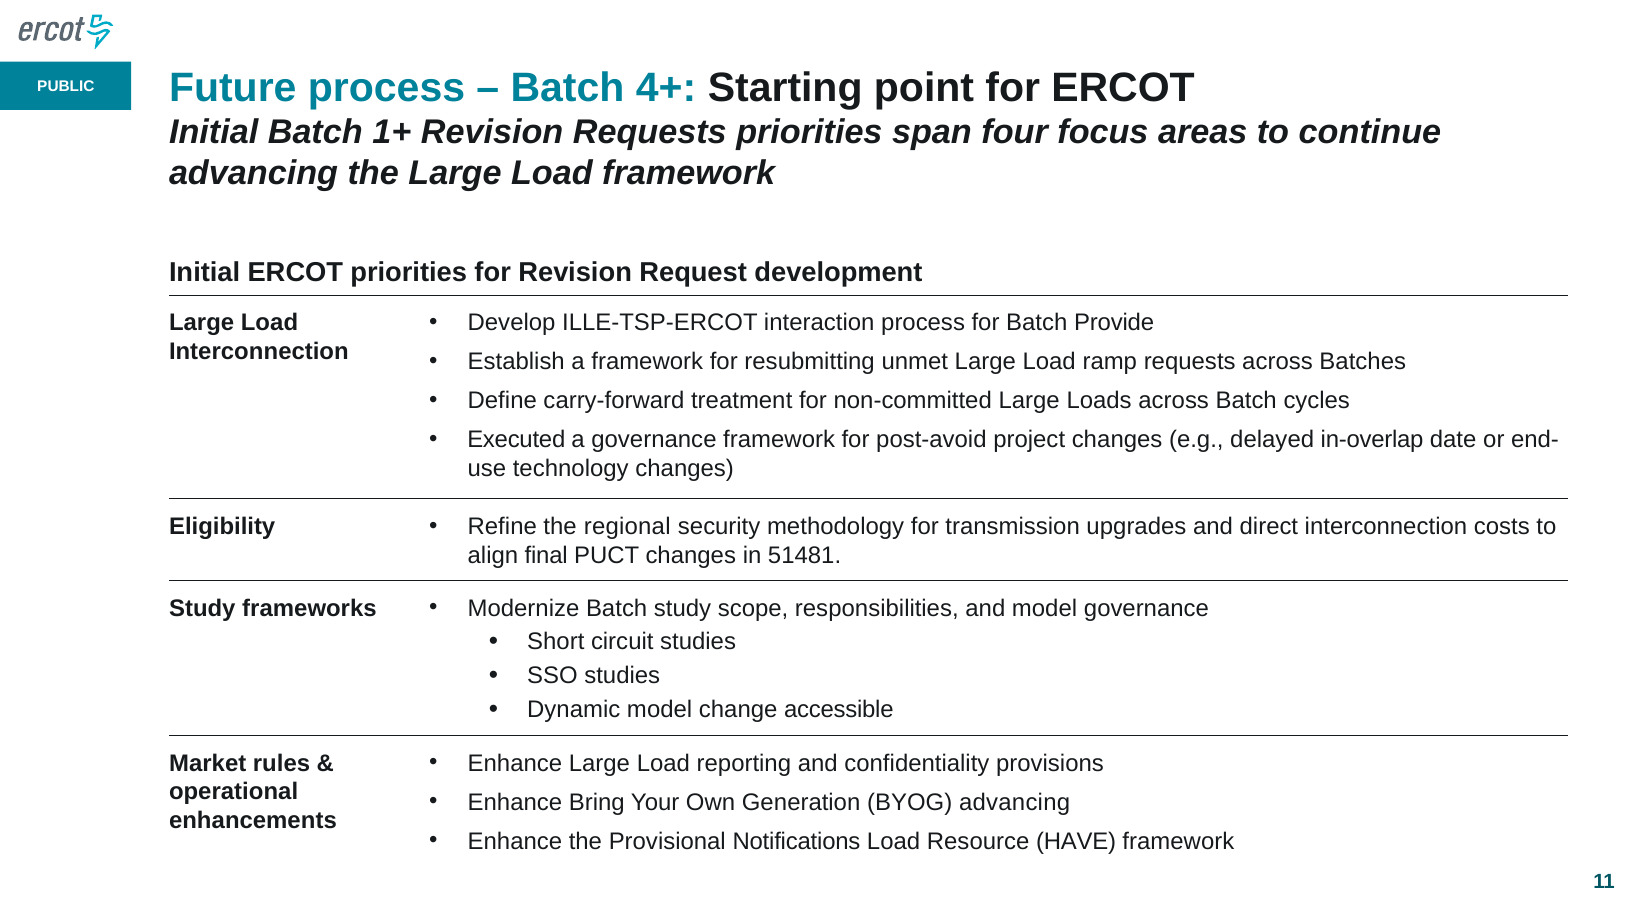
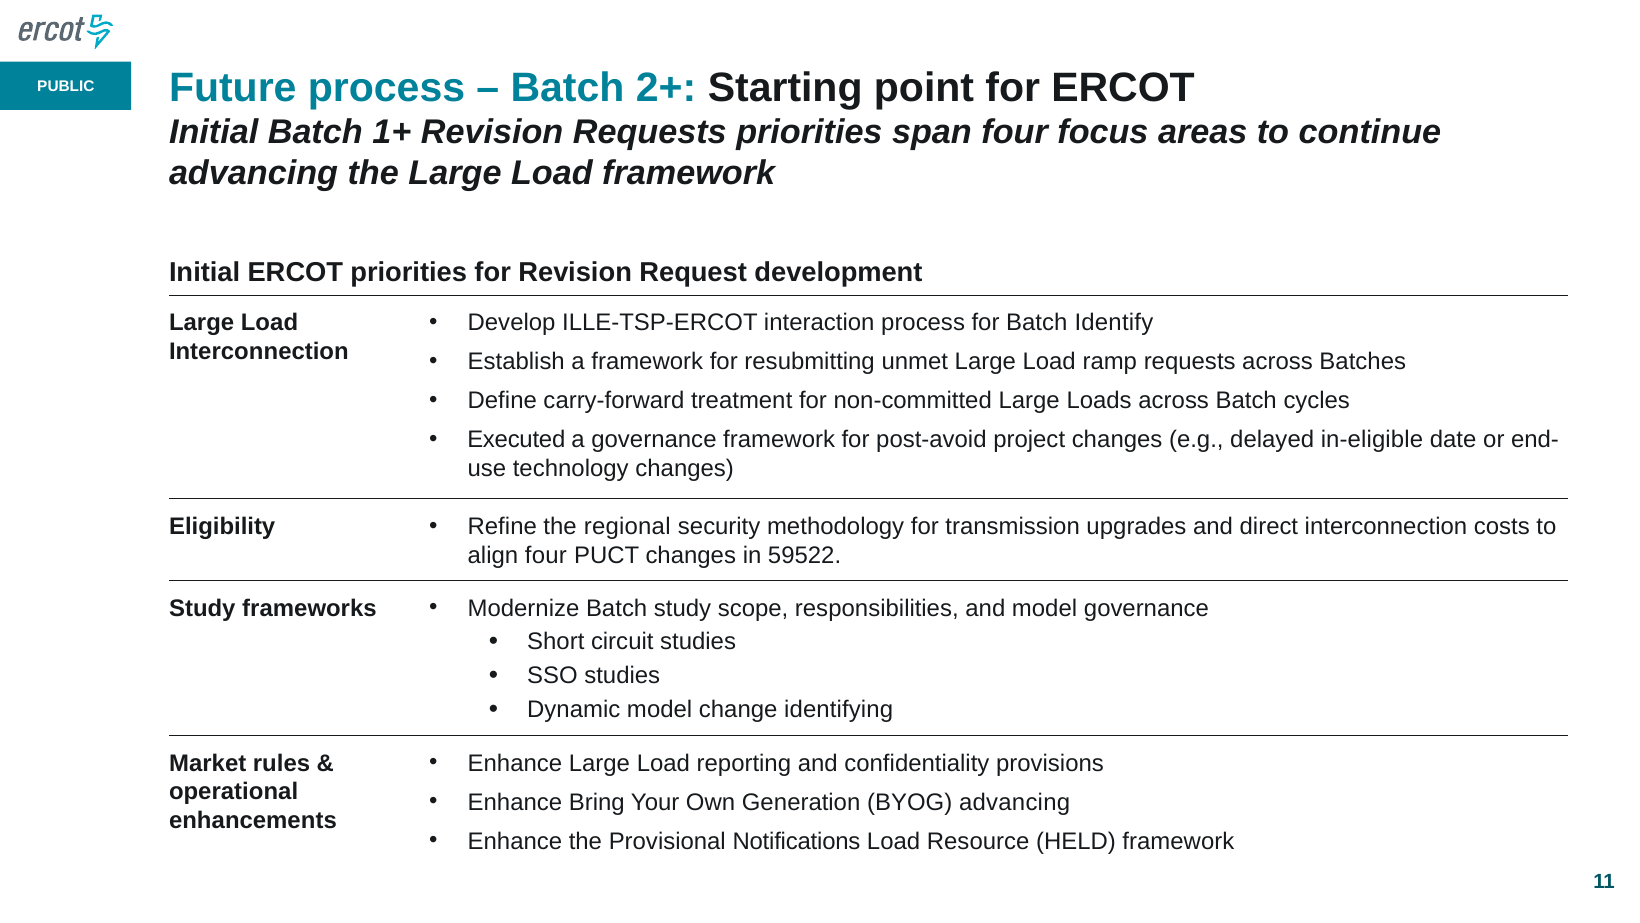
4+: 4+ -> 2+
Provide: Provide -> Identify
in-overlap: in-overlap -> in-eligible
align final: final -> four
51481: 51481 -> 59522
accessible: accessible -> identifying
HAVE: HAVE -> HELD
